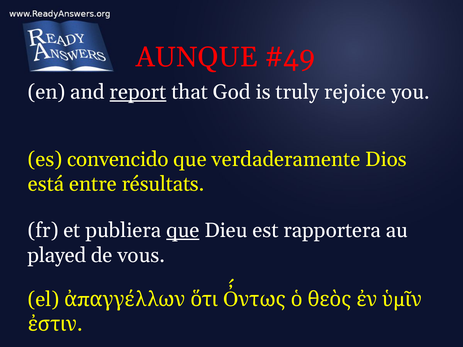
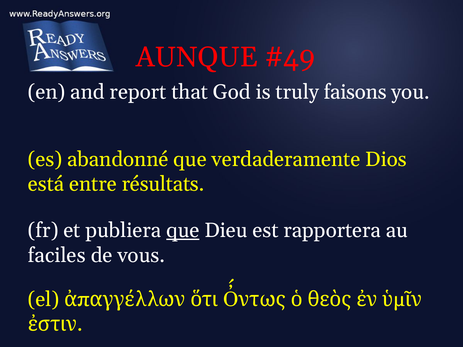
report underline: present -> none
rejoice: rejoice -> faisons
convencido: convencido -> abandonné
played: played -> faciles
